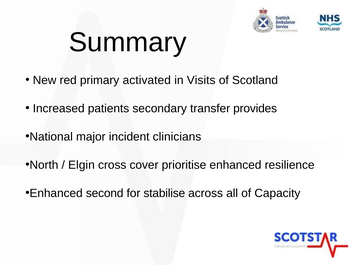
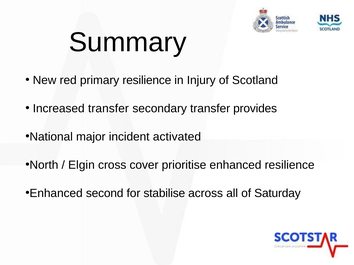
primary activated: activated -> resilience
Visits: Visits -> Injury
Increased patients: patients -> transfer
clinicians: clinicians -> activated
Capacity: Capacity -> Saturday
